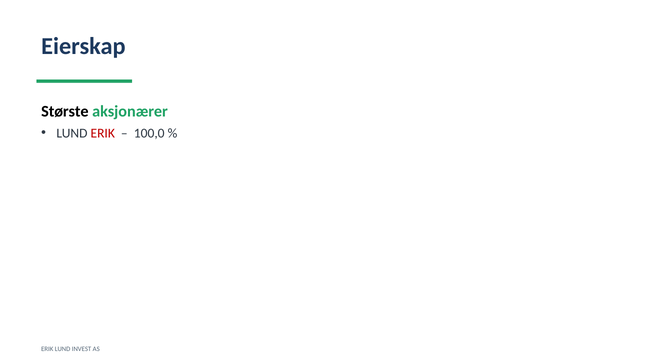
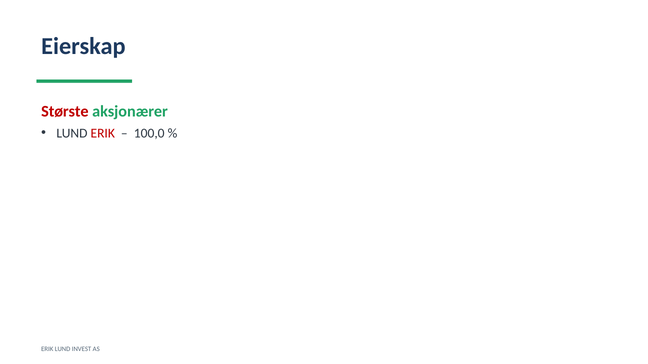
Største colour: black -> red
